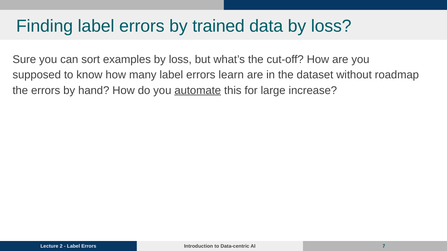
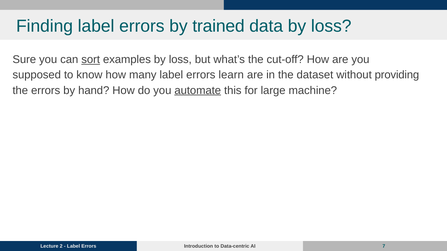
sort underline: none -> present
roadmap: roadmap -> providing
increase: increase -> machine
